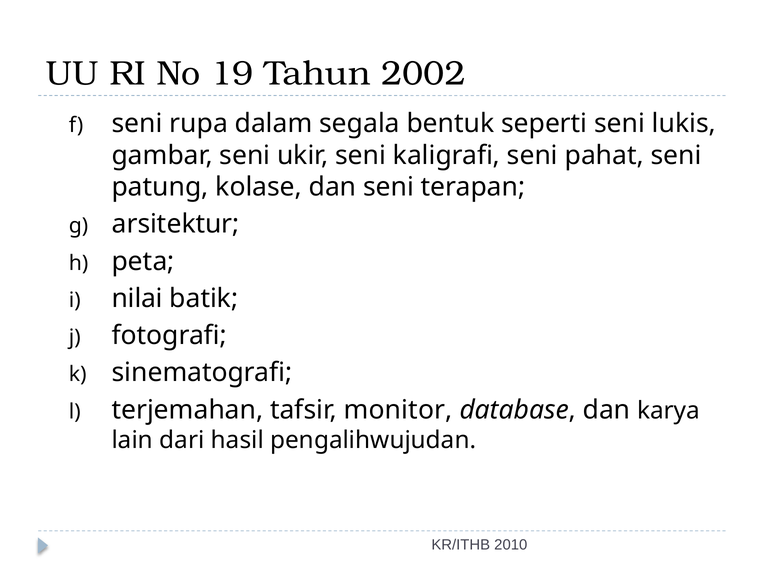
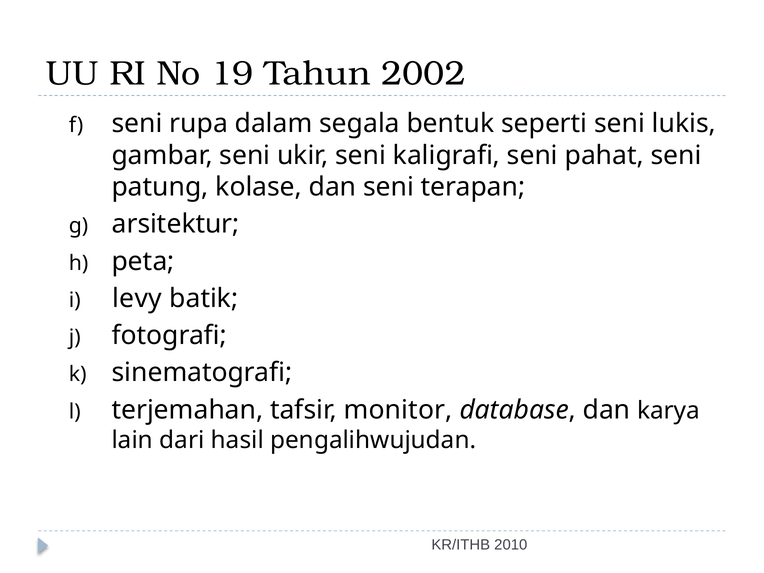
nilai: nilai -> levy
